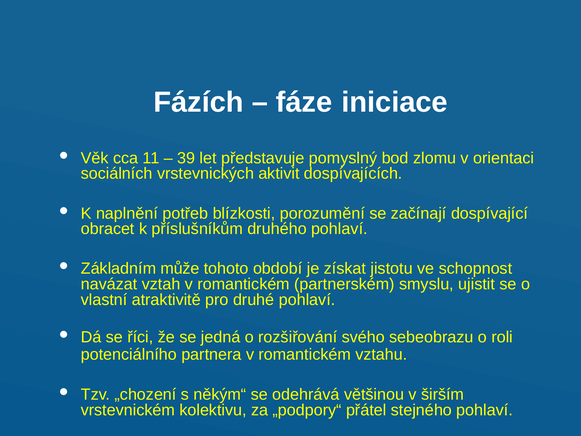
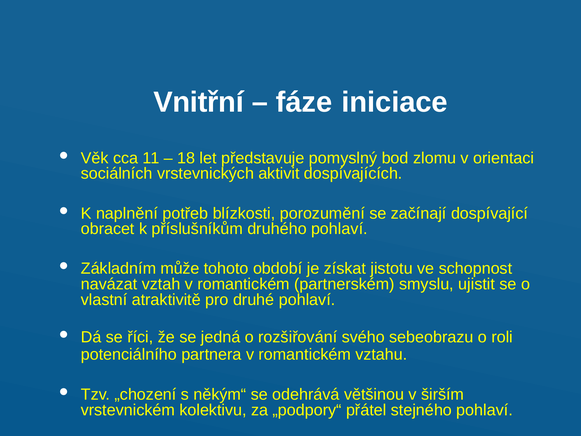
Fázích: Fázích -> Vnitřní
39: 39 -> 18
